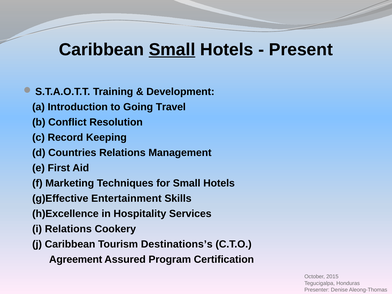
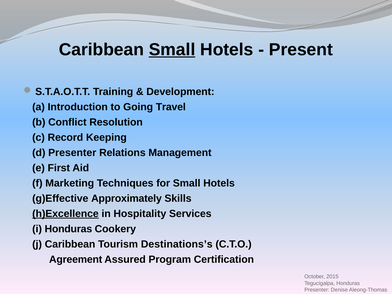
d Countries: Countries -> Presenter
Entertainment: Entertainment -> Approximately
h)Excellence underline: none -> present
i Relations: Relations -> Honduras
